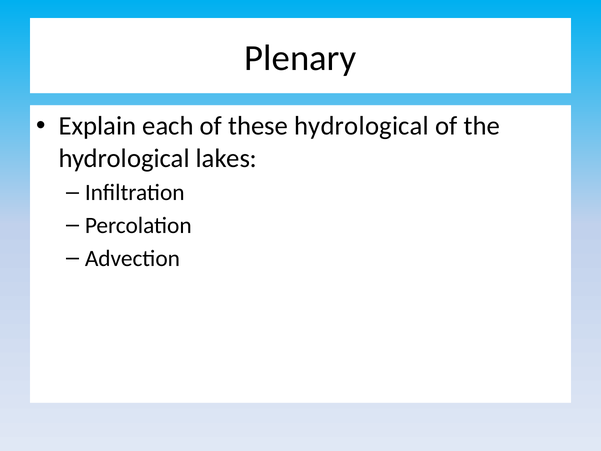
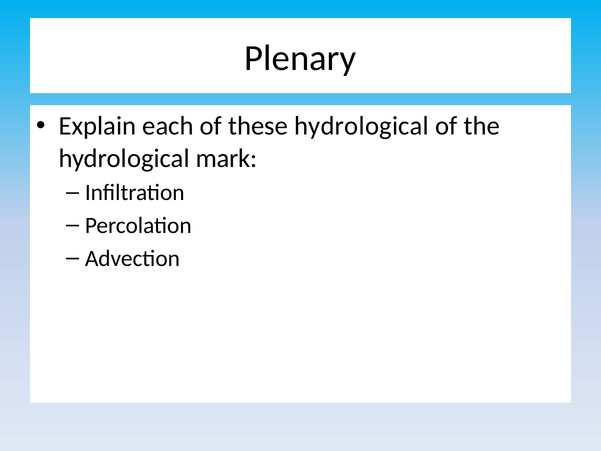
lakes: lakes -> mark
